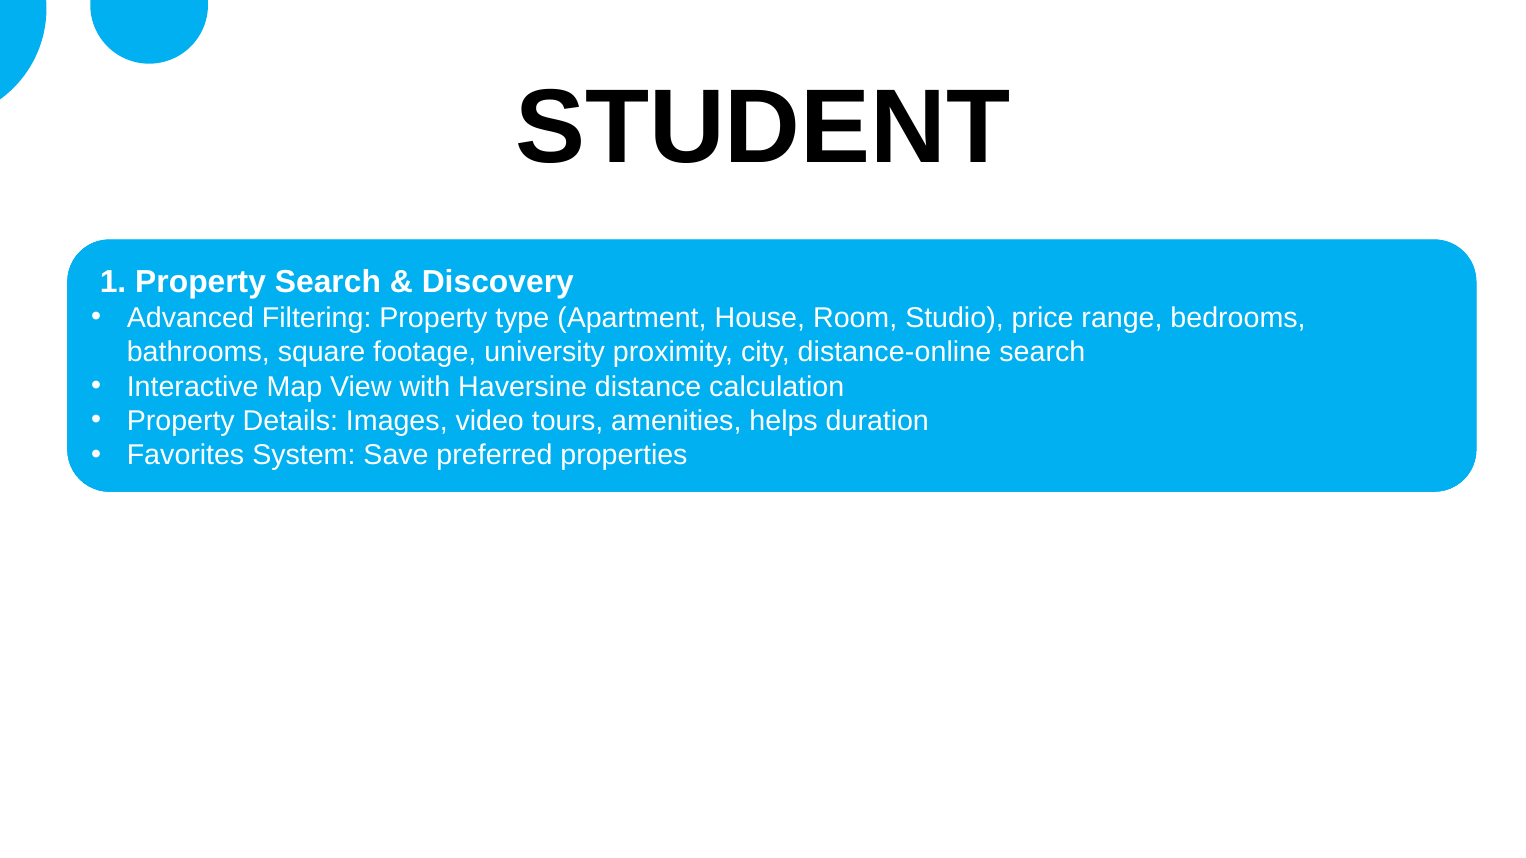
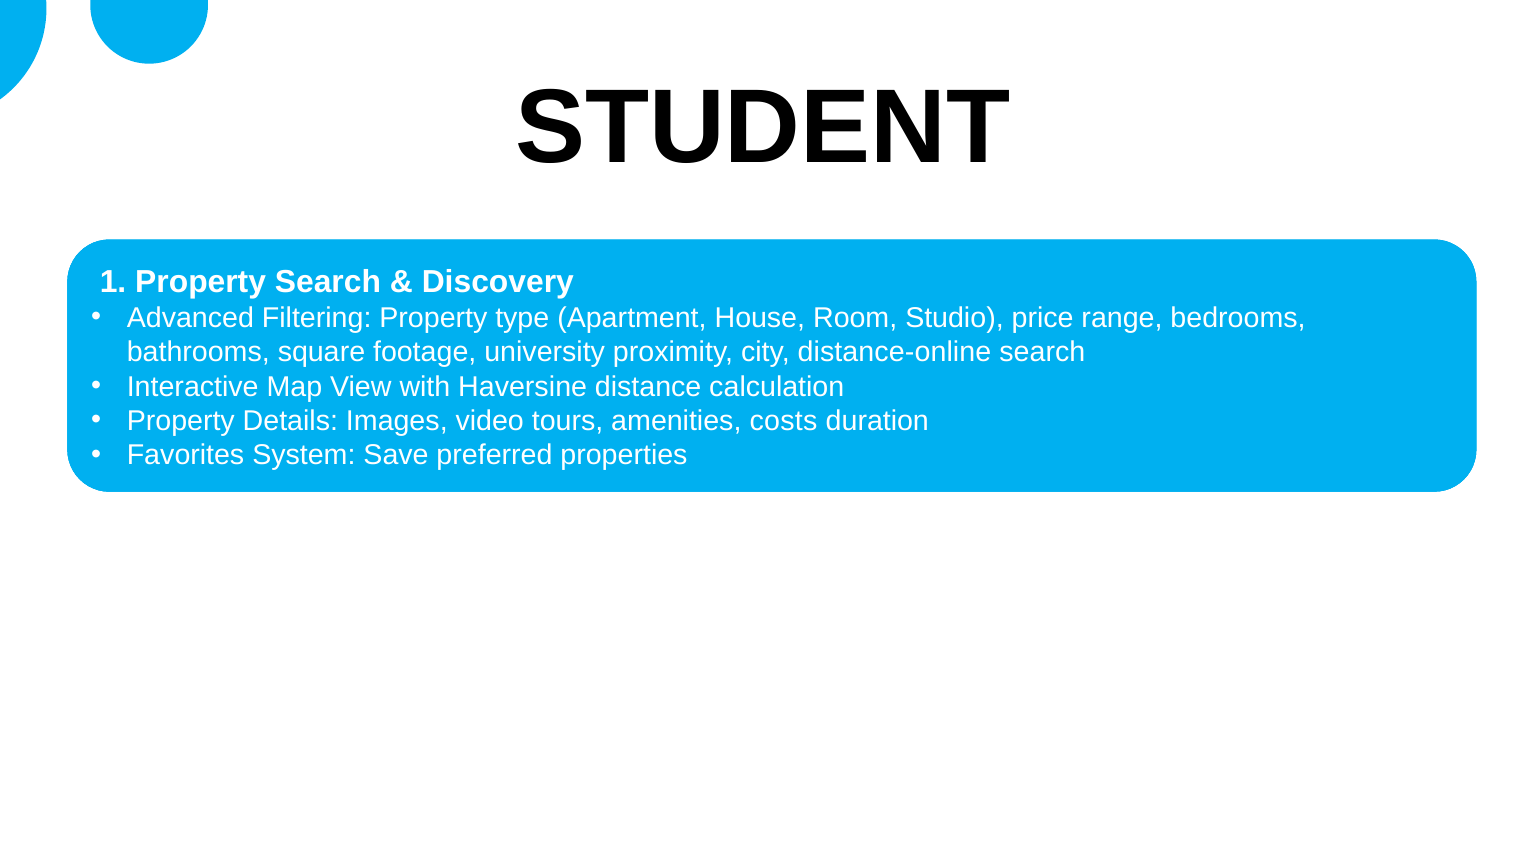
helps: helps -> costs
